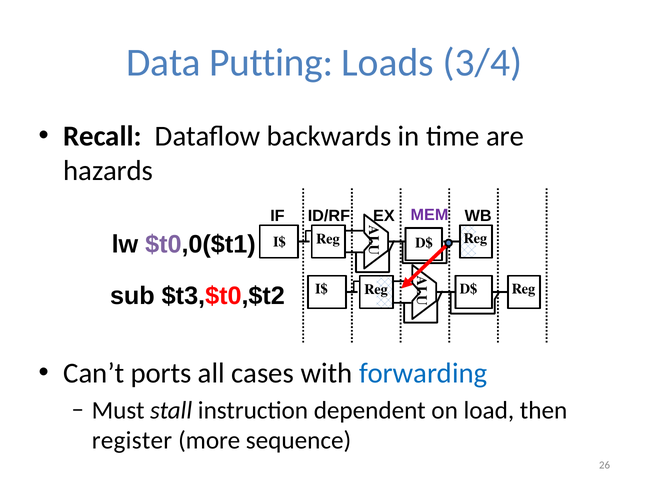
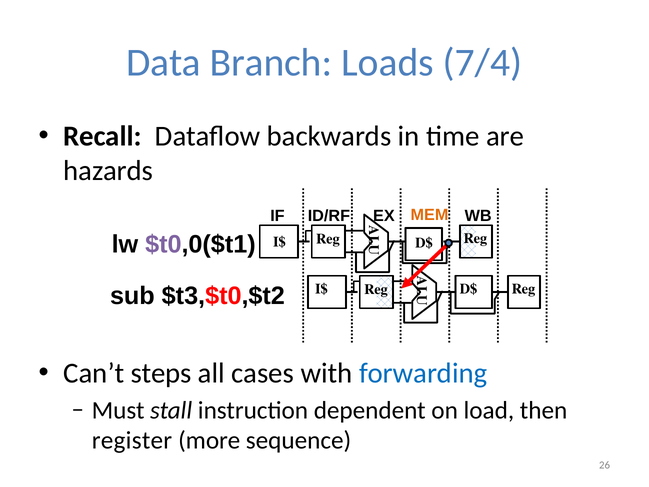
Putting: Putting -> Branch
3/4: 3/4 -> 7/4
MEM colour: purple -> orange
ports: ports -> steps
